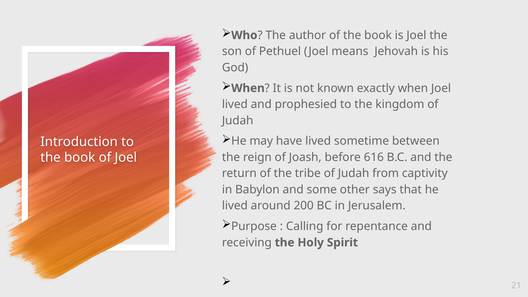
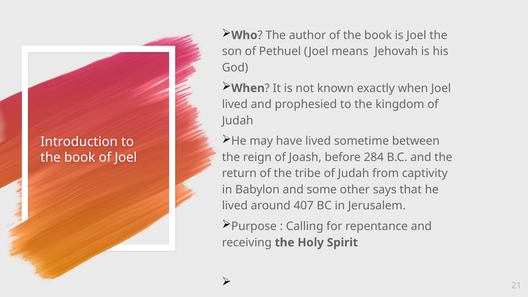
616: 616 -> 284
200: 200 -> 407
